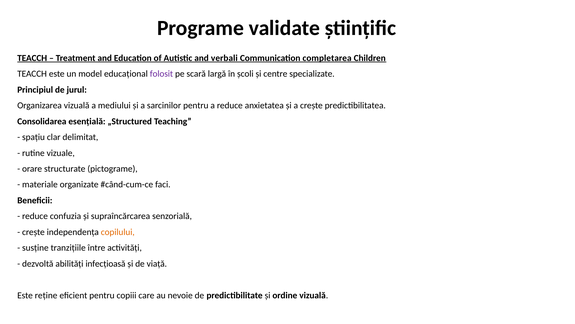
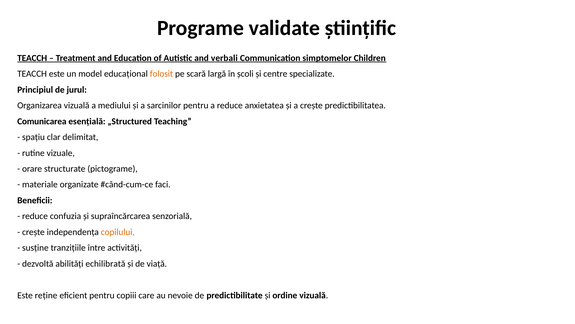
completarea: completarea -> simptomelor
folosit colour: purple -> orange
Consolidarea: Consolidarea -> Comunicarea
infecțioasă: infecțioasă -> echilibrată
